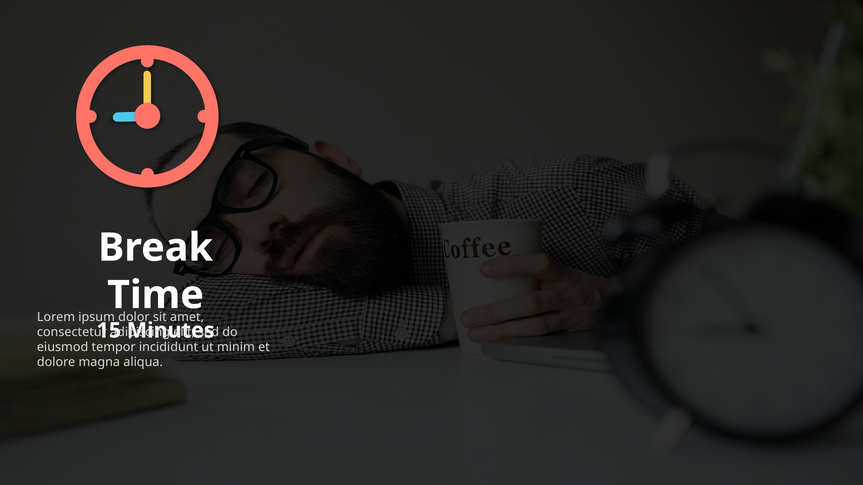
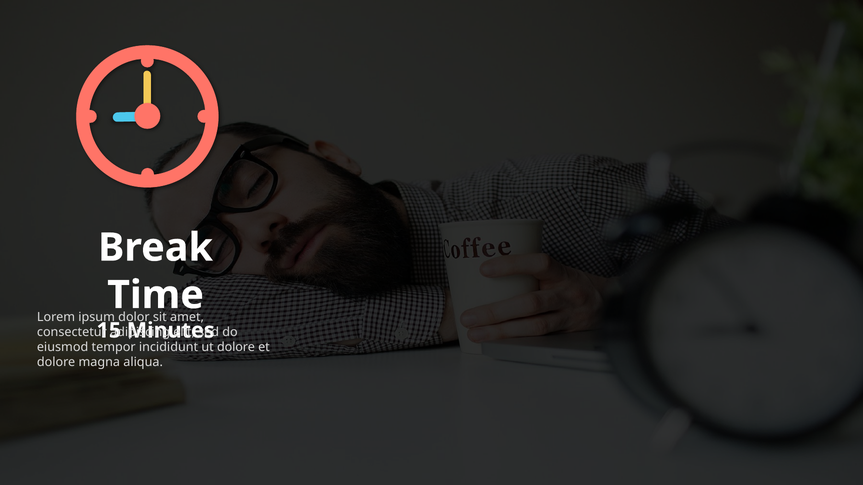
minim at (236, 348): minim -> dolore
